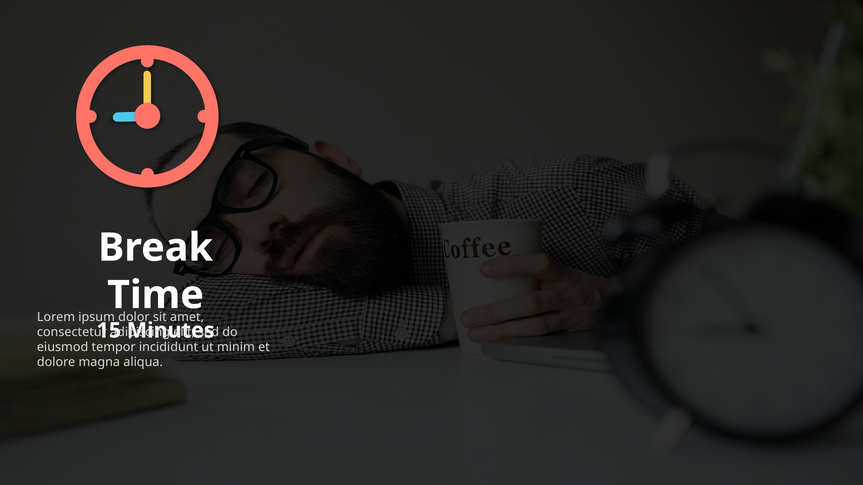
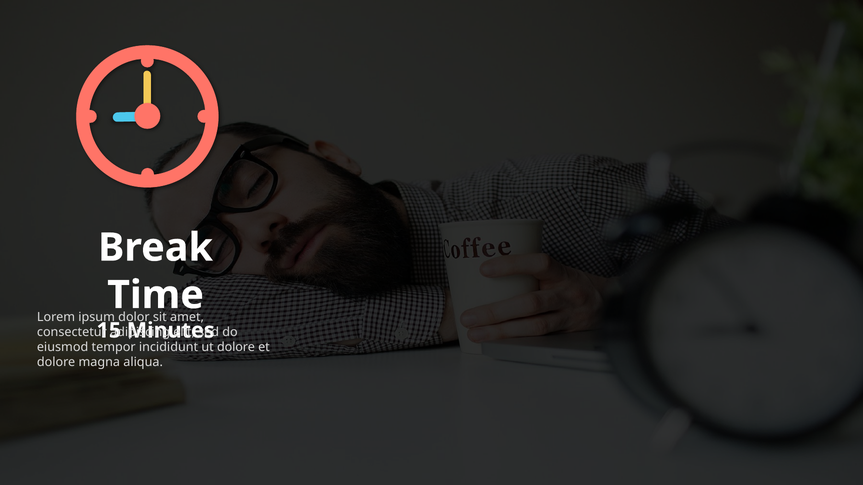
minim at (236, 348): minim -> dolore
